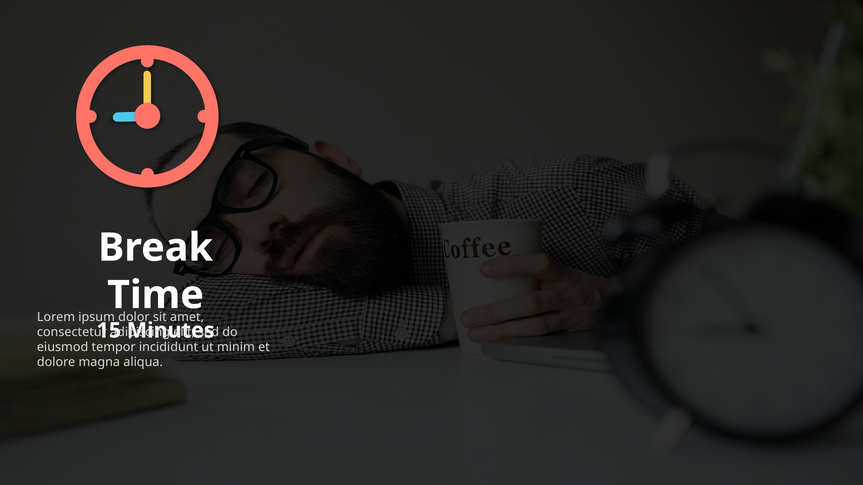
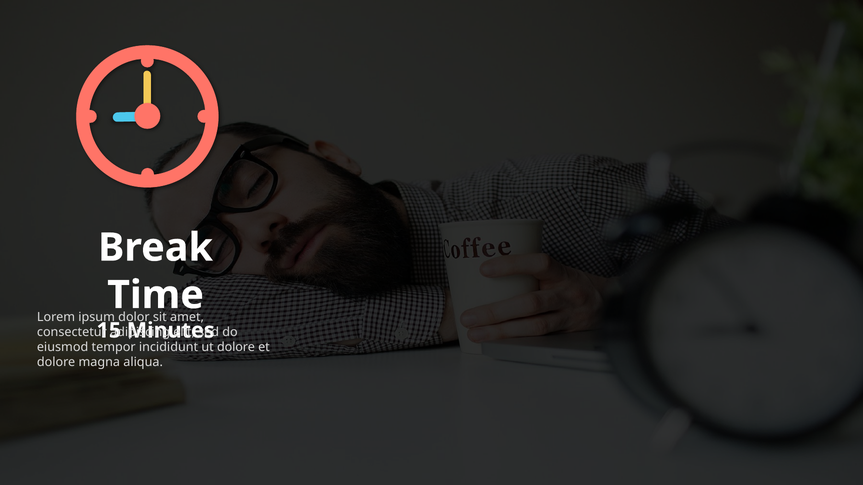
minim at (236, 348): minim -> dolore
